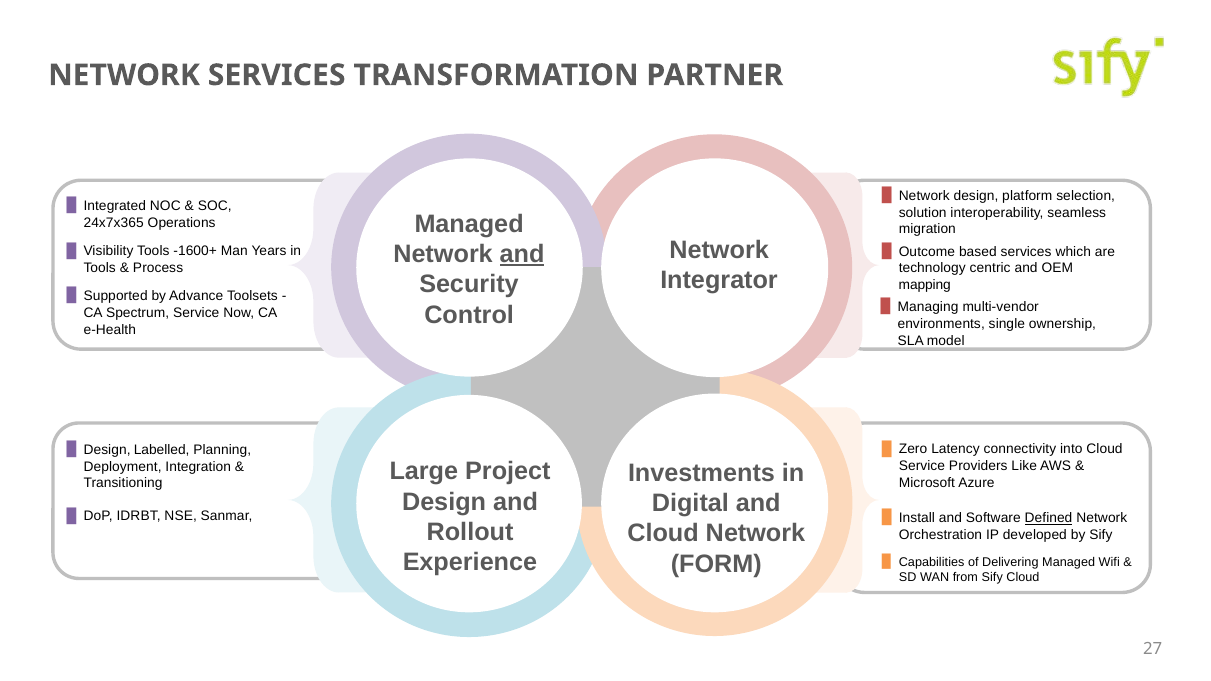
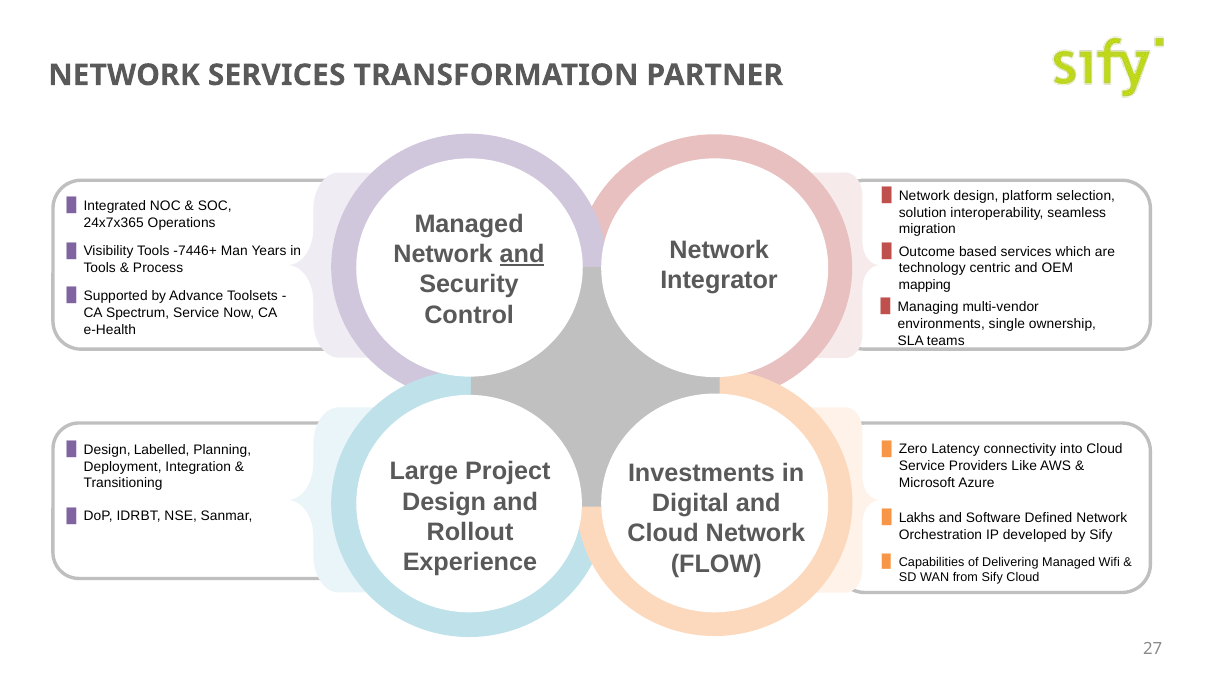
-1600+: -1600+ -> -7446+
model: model -> teams
Install: Install -> Lakhs
Defined underline: present -> none
FORM: FORM -> FLOW
